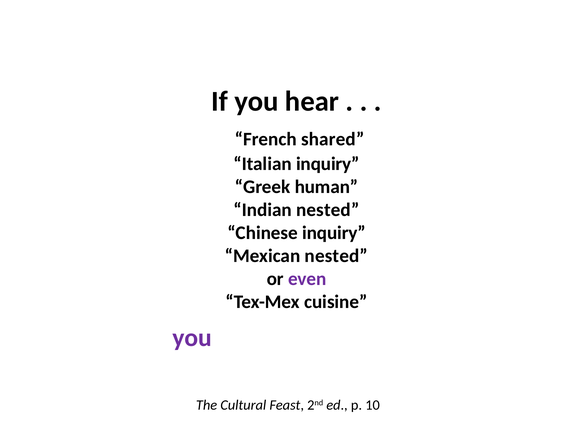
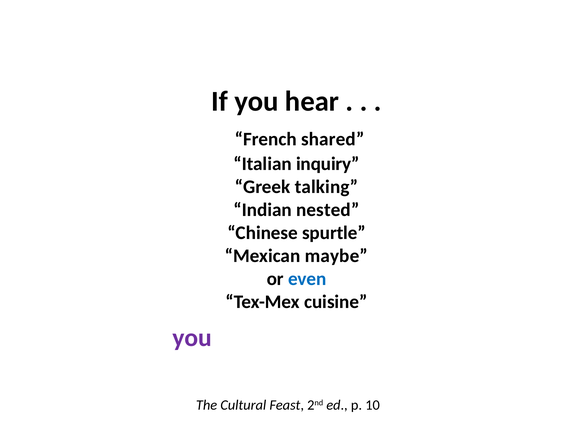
Greek human: human -> talking
Chinese inquiry: inquiry -> spurtle
Mexican nested: nested -> maybe
even colour: purple -> blue
